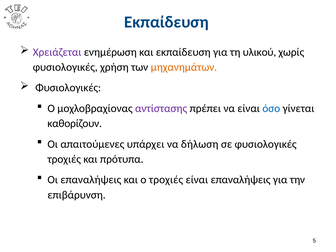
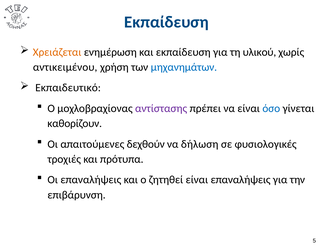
Χρειάζεται colour: purple -> orange
φυσιολογικές at (65, 67): φυσιολογικές -> αντικειμένου
μηχανημάτων colour: orange -> blue
Φυσιολογικές at (68, 88): Φυσιολογικές -> Εκπαιδευτικό
υπάρχει: υπάρχει -> δεχθούν
ο τροχιές: τροχιές -> ζητηθεί
